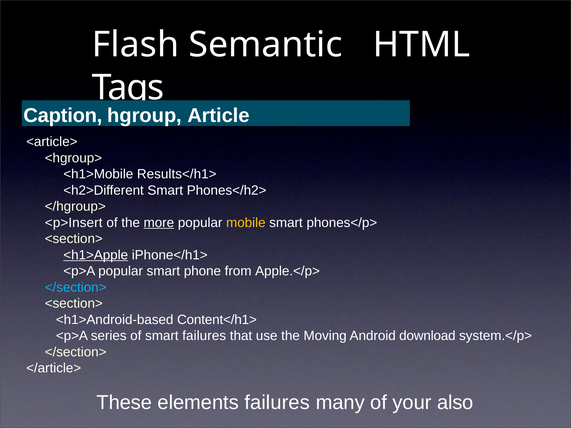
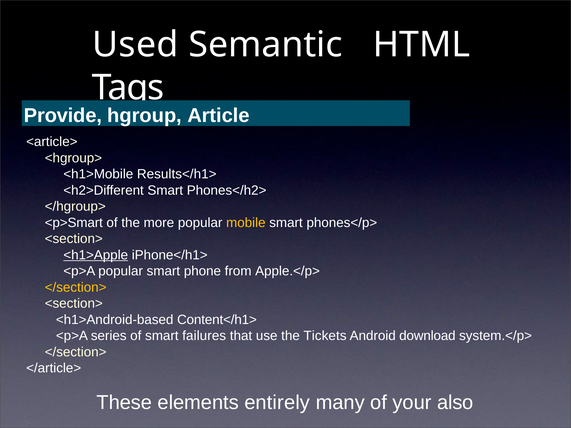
Flash: Flash -> Used
Caption: Caption -> Provide
<p>Insert: <p>Insert -> <p>Smart
more underline: present -> none
</section> at (76, 287) colour: light blue -> yellow
Moving: Moving -> Tickets
elements failures: failures -> entirely
